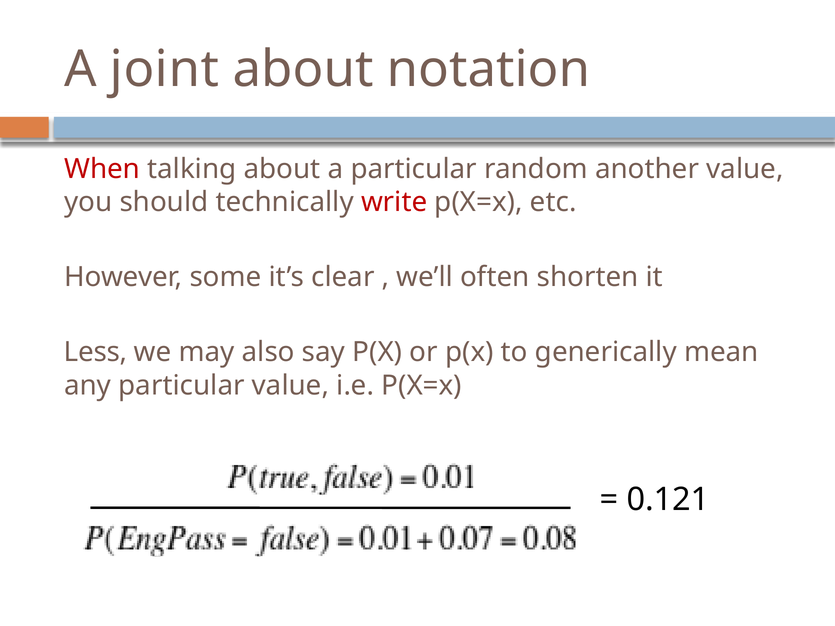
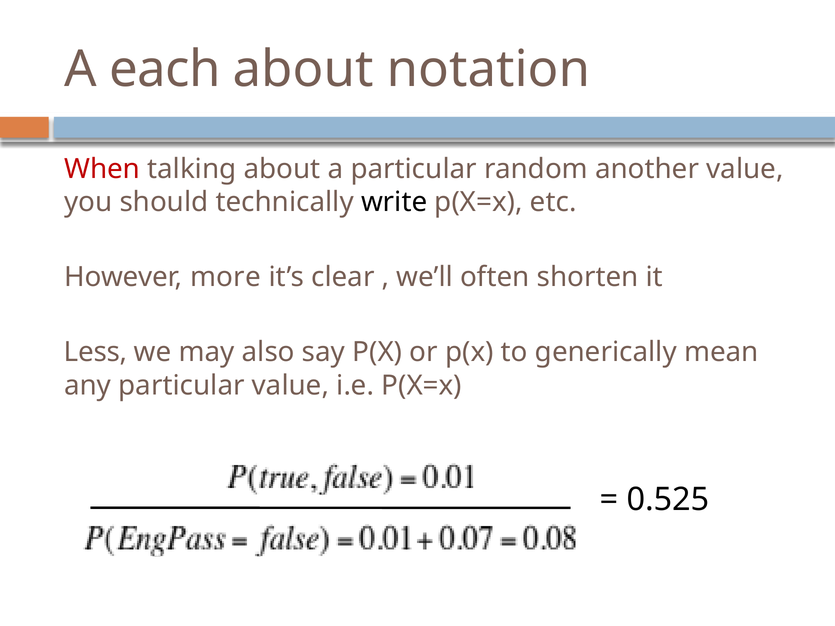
joint: joint -> each
write colour: red -> black
some: some -> more
0.121: 0.121 -> 0.525
